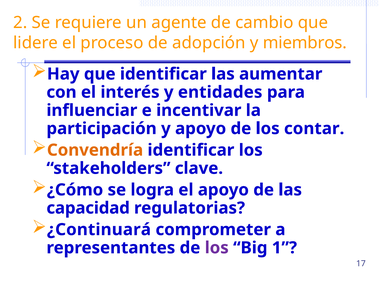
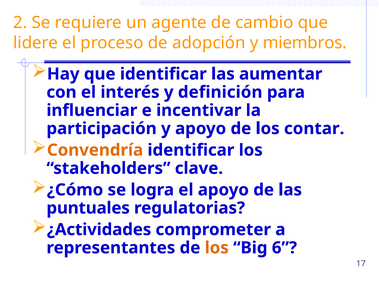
entidades: entidades -> definición
capacidad: capacidad -> puntuales
¿Continuará: ¿Continuará -> ¿Actividades
los at (217, 248) colour: purple -> orange
1: 1 -> 6
